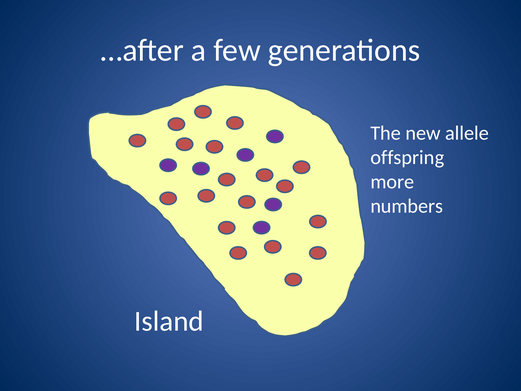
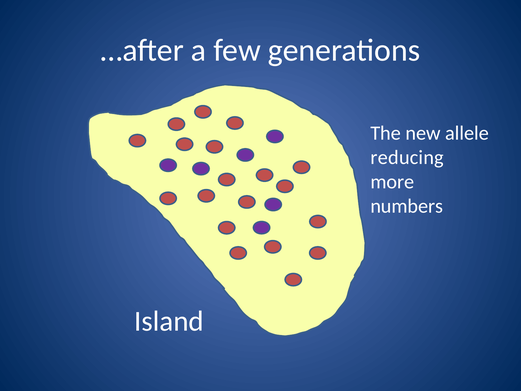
offspring: offspring -> reducing
